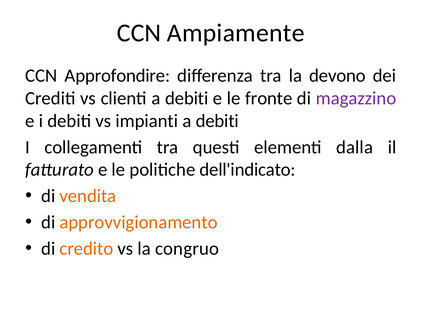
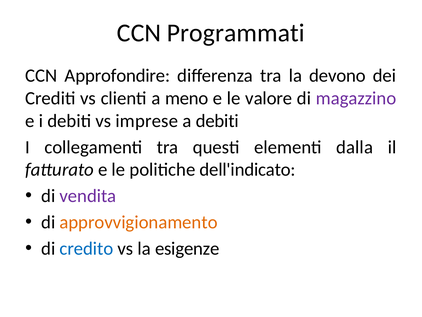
Ampiamente: Ampiamente -> Programmati
clienti a debiti: debiti -> meno
fronte: fronte -> valore
impianti: impianti -> imprese
vendita colour: orange -> purple
credito colour: orange -> blue
congruo: congruo -> esigenze
